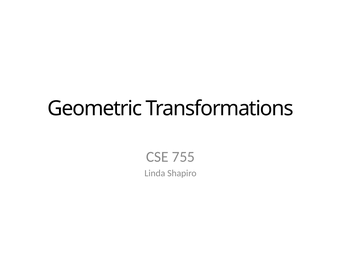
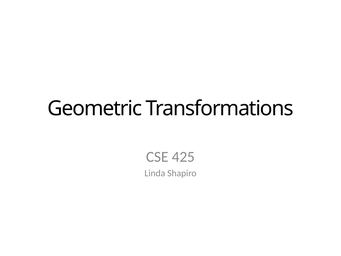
755: 755 -> 425
